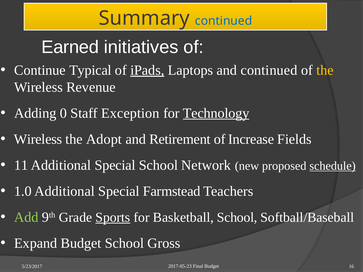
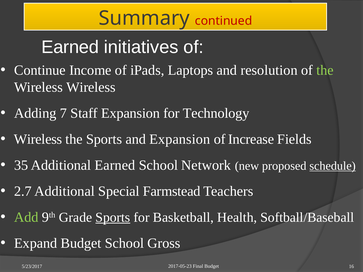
continued at (224, 21) colour: blue -> red
Typical: Typical -> Income
iPads underline: present -> none
and continued: continued -> resolution
the at (325, 70) colour: yellow -> light green
Wireless Revenue: Revenue -> Wireless
0: 0 -> 7
Staff Exception: Exception -> Expansion
Technology underline: present -> none
the Adopt: Adopt -> Sports
and Retirement: Retirement -> Expansion
11: 11 -> 35
Special at (115, 165): Special -> Earned
1.0: 1.0 -> 2.7
Basketball School: School -> Health
